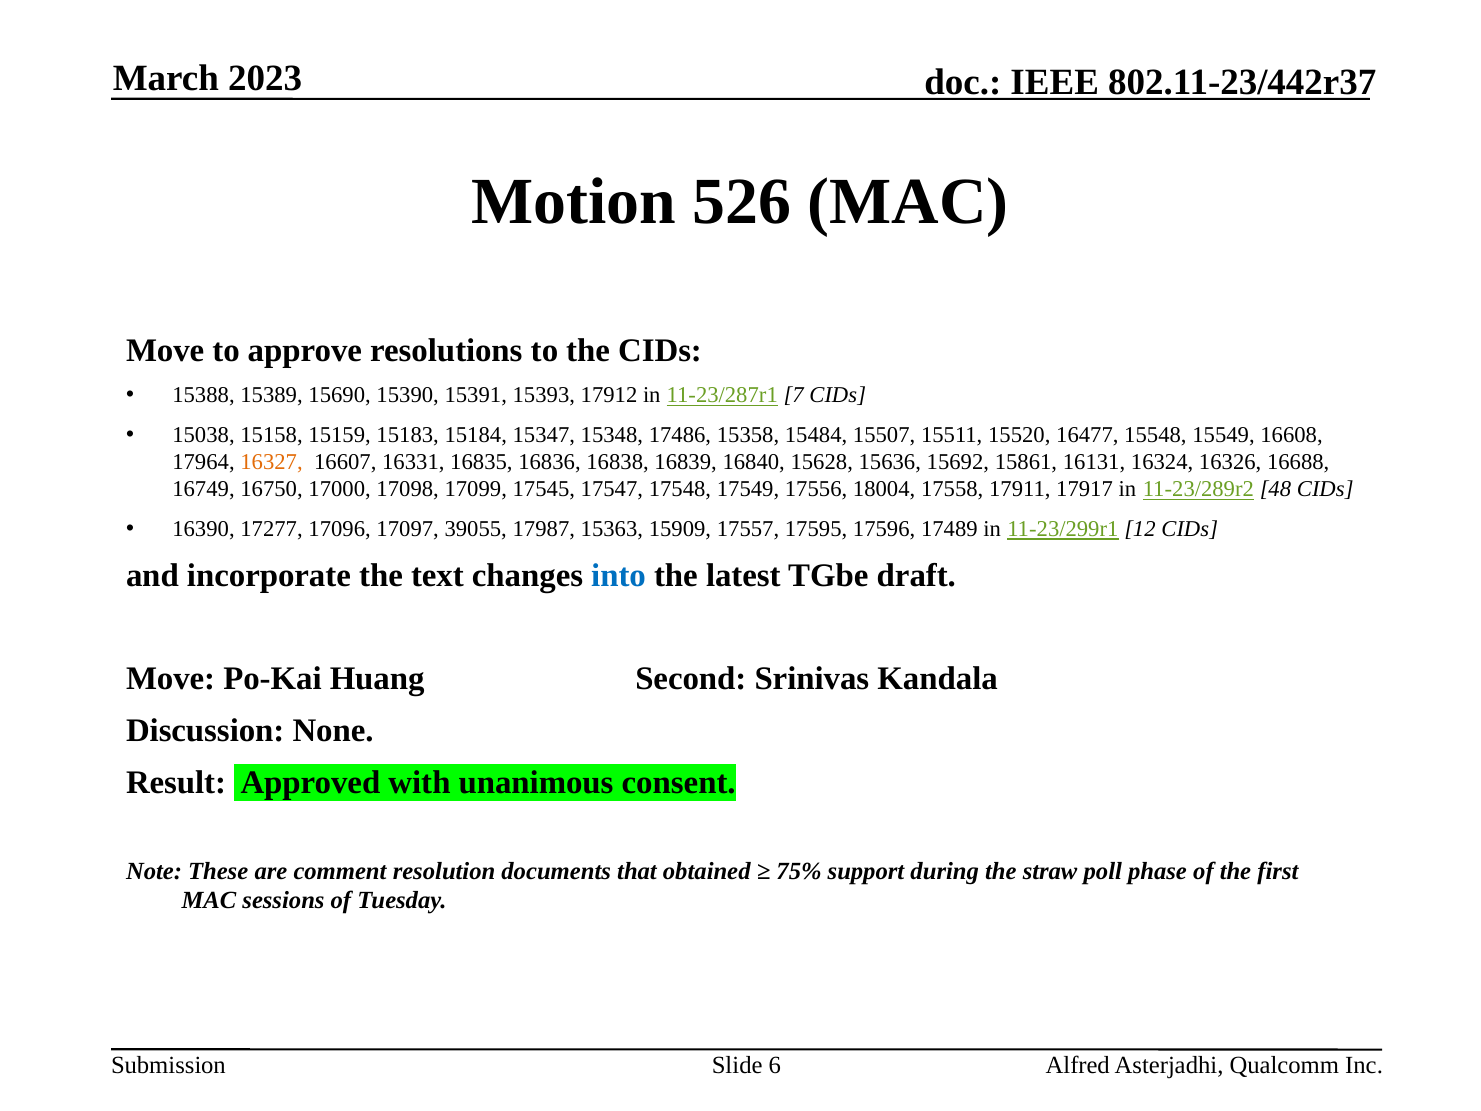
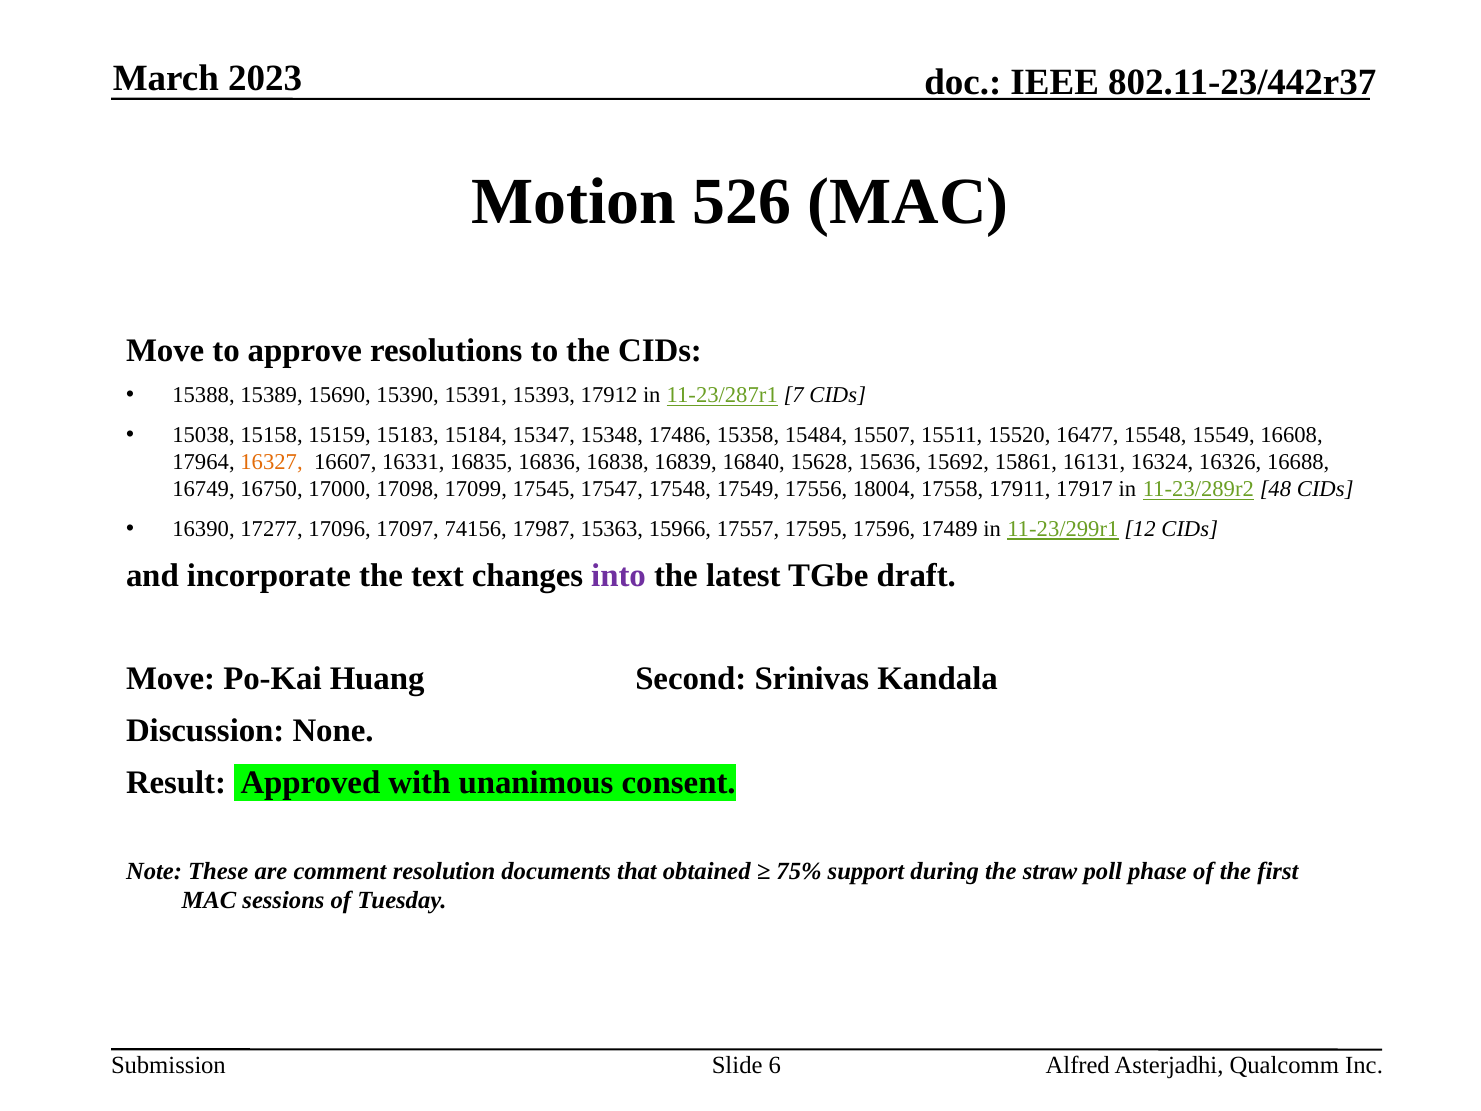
39055: 39055 -> 74156
15909: 15909 -> 15966
into colour: blue -> purple
